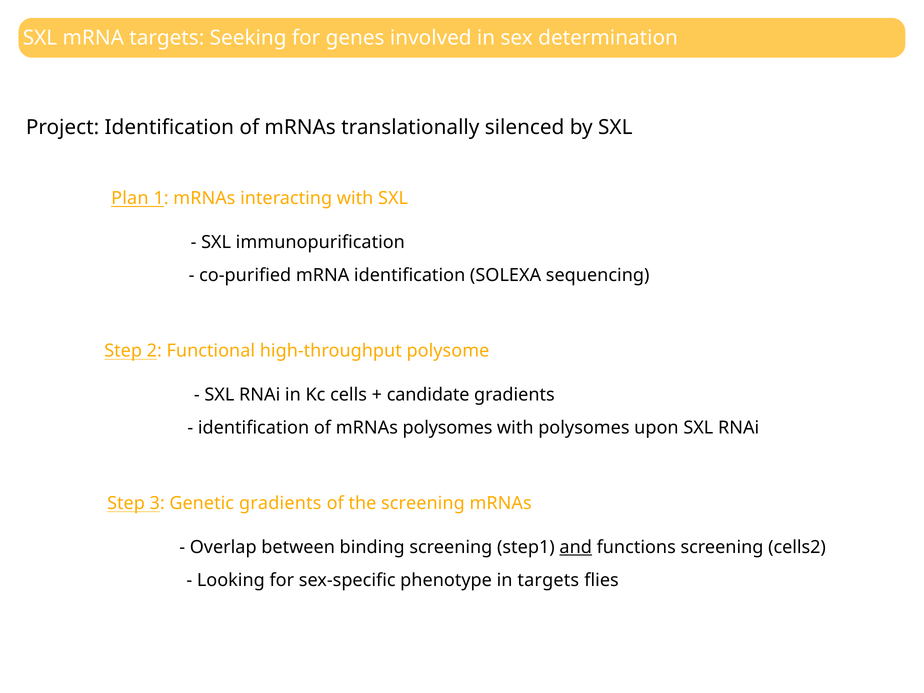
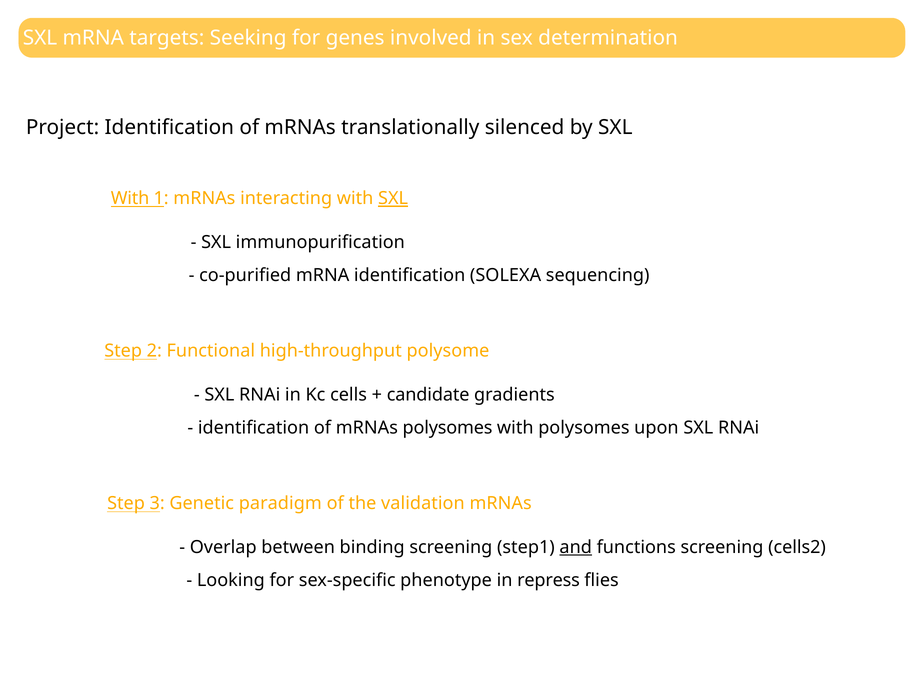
Plan at (130, 198): Plan -> With
SXL at (393, 198) underline: none -> present
Genetic gradients: gradients -> paradigm
the screening: screening -> validation
in targets: targets -> repress
